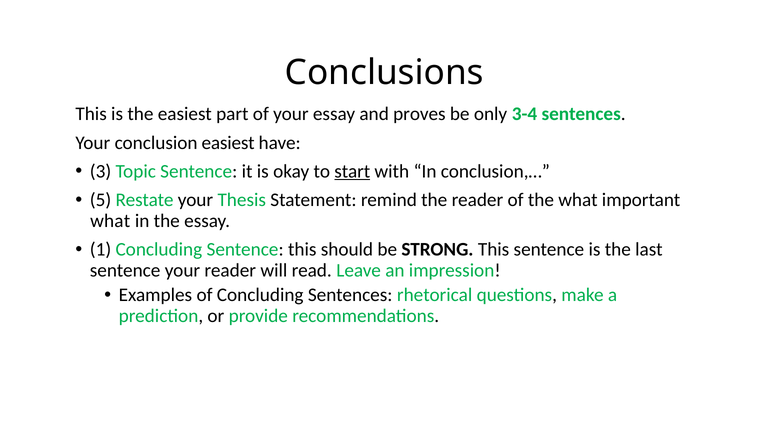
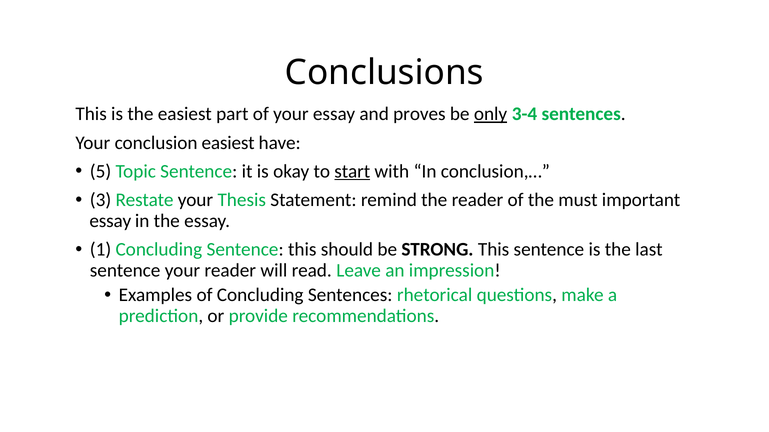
only underline: none -> present
3: 3 -> 5
5: 5 -> 3
the what: what -> must
what at (110, 221): what -> essay
